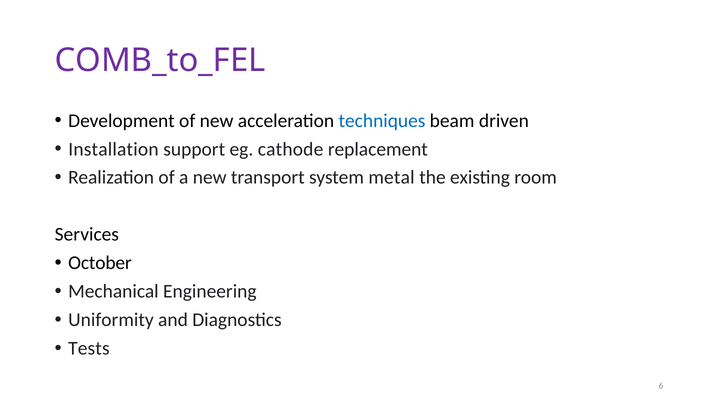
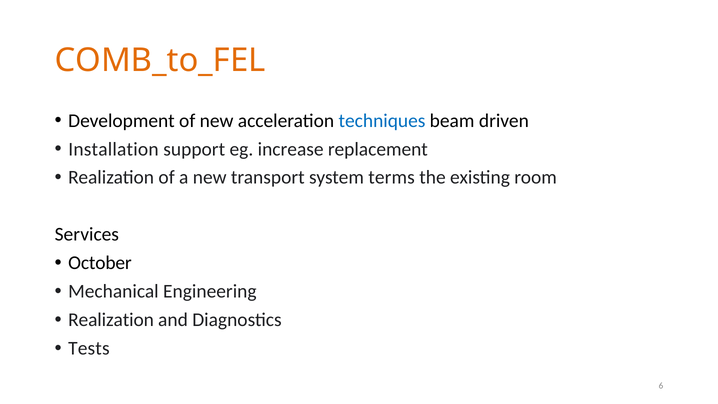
COMB_to_FEL colour: purple -> orange
cathode: cathode -> increase
metal: metal -> terms
Uniformity at (111, 320): Uniformity -> Realization
